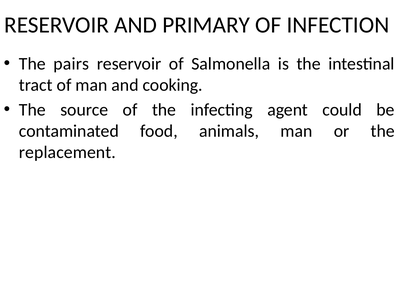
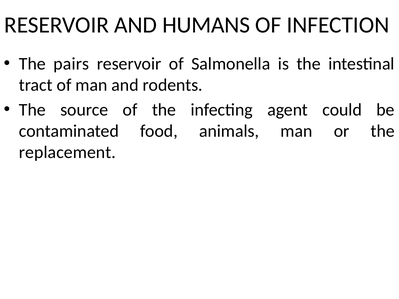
PRIMARY: PRIMARY -> HUMANS
cooking: cooking -> rodents
